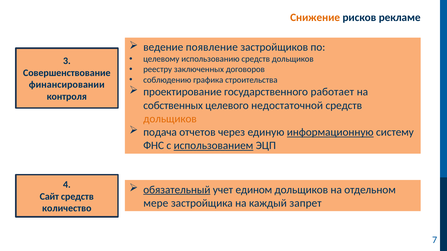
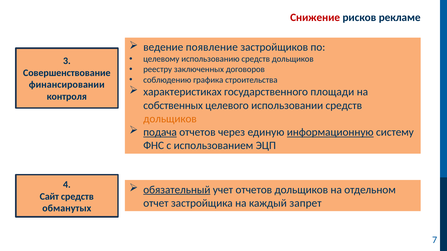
Снижение colour: orange -> red
проектирование: проектирование -> характеристиках
работает: работает -> площади
недостаточной: недостаточной -> использовании
подача underline: none -> present
использованием underline: present -> none
учет едином: едином -> отчетов
мере: мере -> отчет
количество: количество -> обманутых
